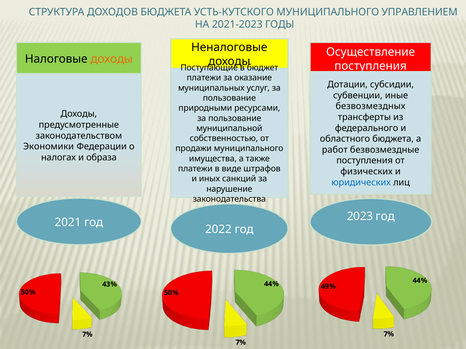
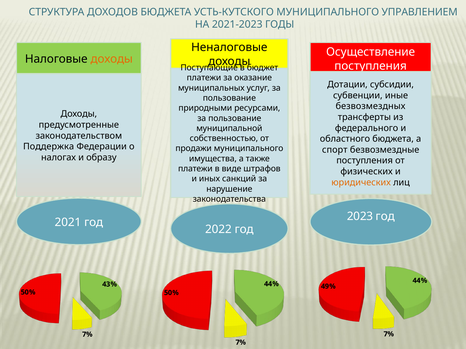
Экономики: Экономики -> Поддержка
работ: работ -> спорт
образа: образа -> образу
юридических colour: blue -> orange
